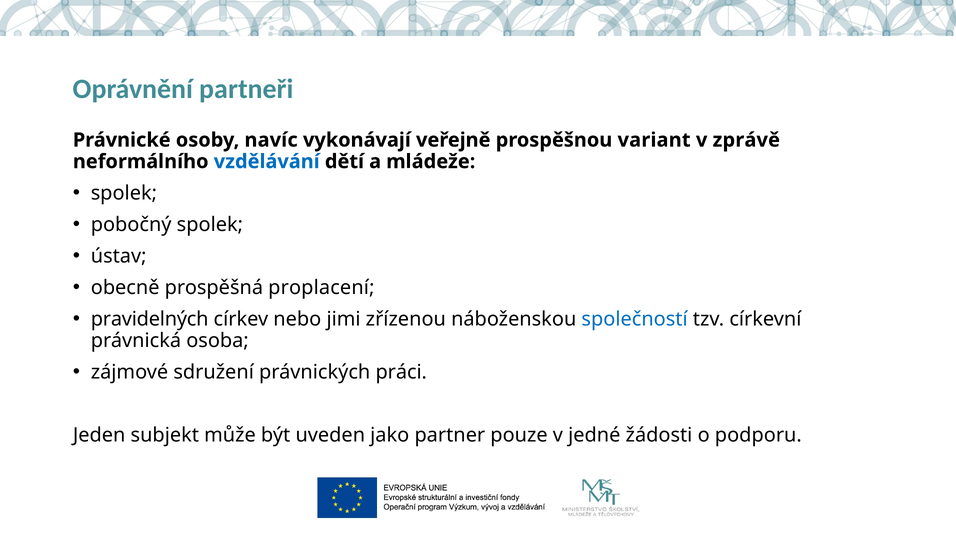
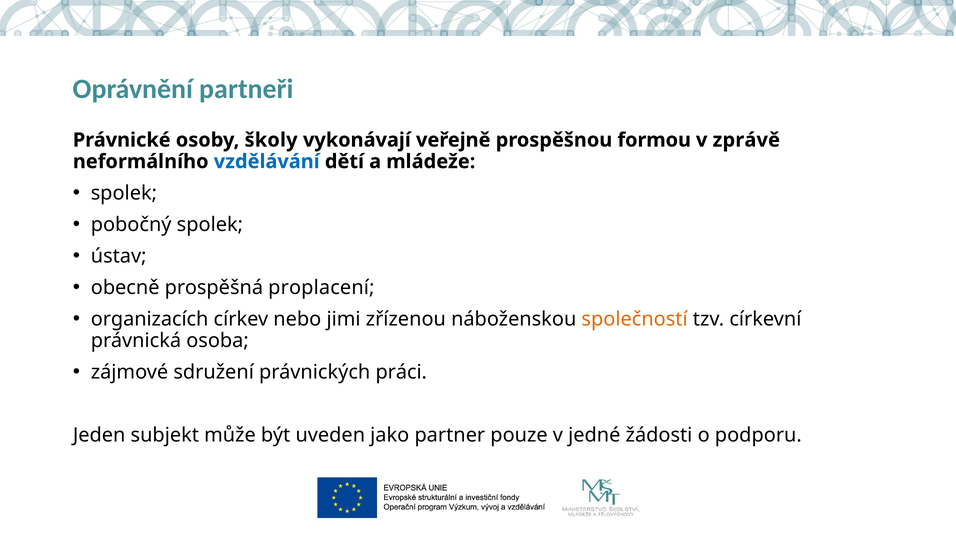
navíc: navíc -> školy
variant: variant -> formou
pravidelných: pravidelných -> organizacích
společností colour: blue -> orange
